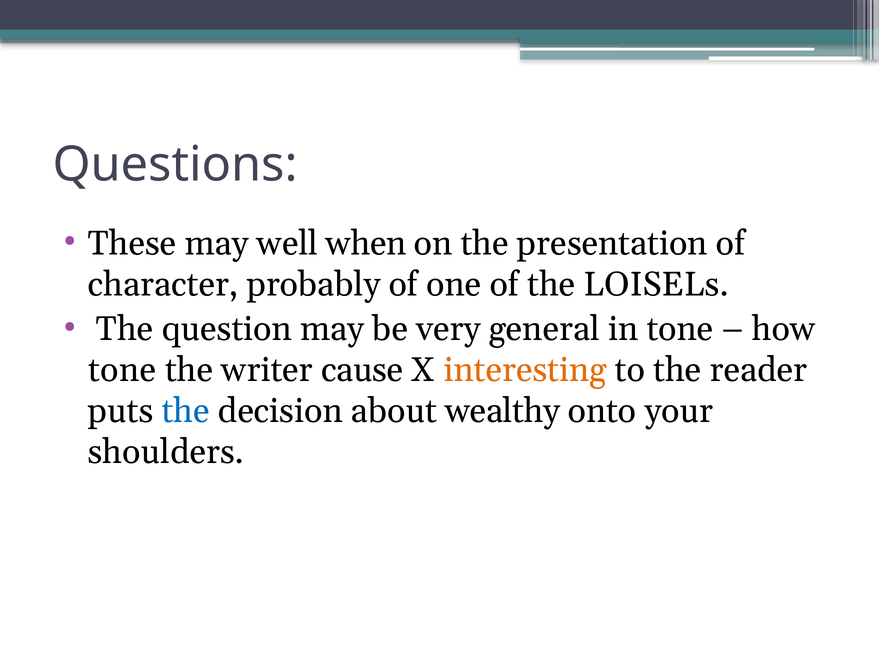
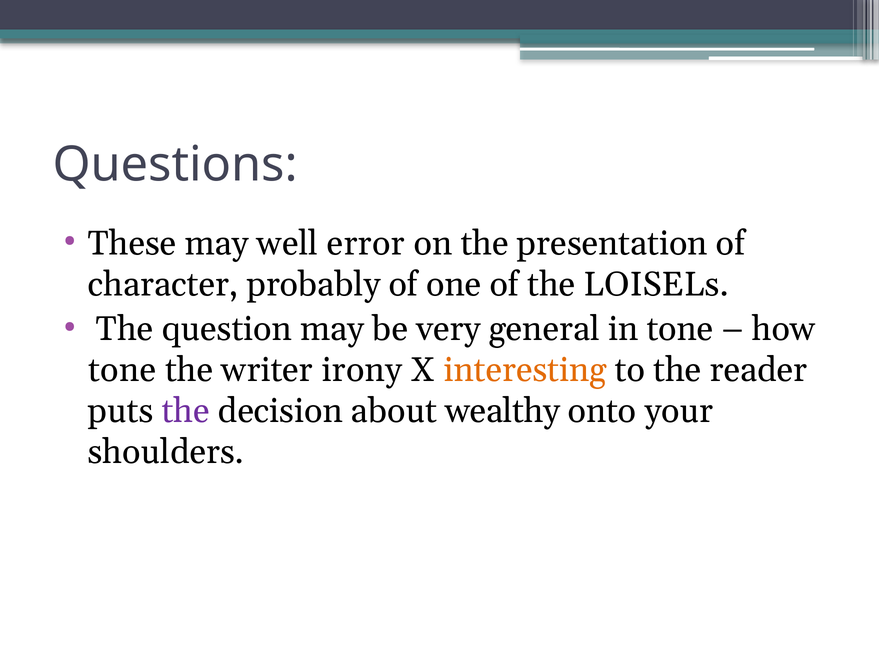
when: when -> error
cause: cause -> irony
the at (186, 411) colour: blue -> purple
